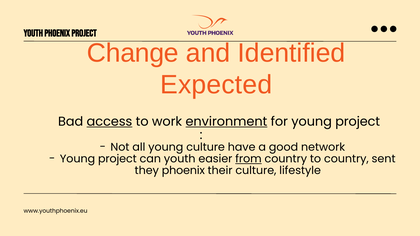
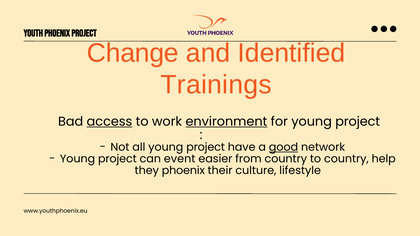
Expected: Expected -> Trainings
all young culture: culture -> project
good underline: none -> present
can youth: youth -> event
from underline: present -> none
sent: sent -> help
